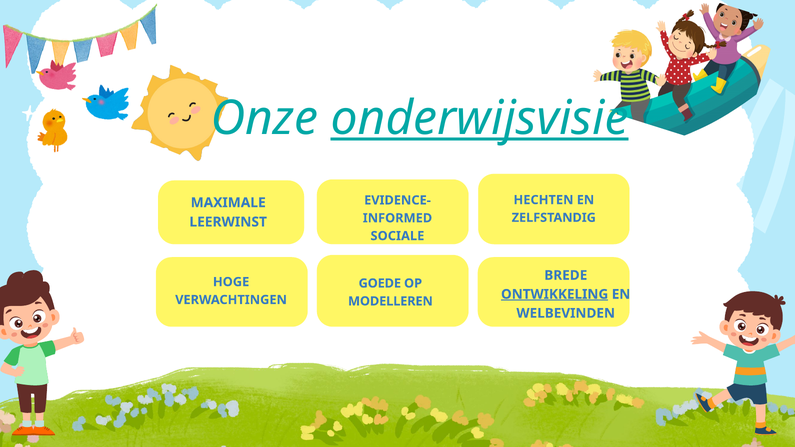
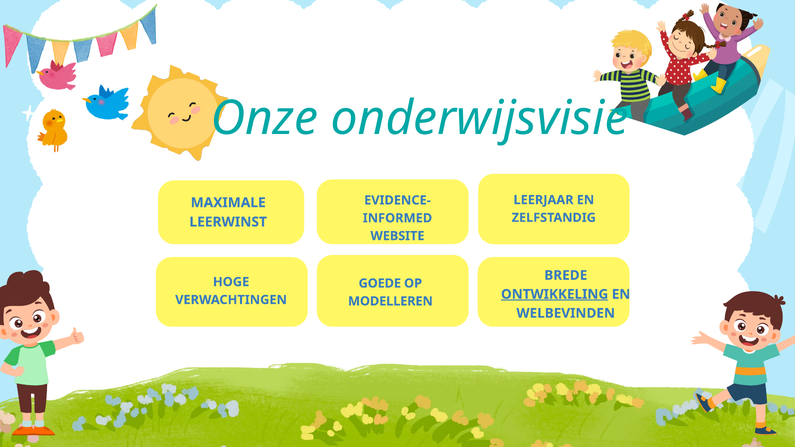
onderwijsvisie underline: present -> none
HECHTEN: HECHTEN -> LEERJAAR
SOCIALE: SOCIALE -> WEBSITE
